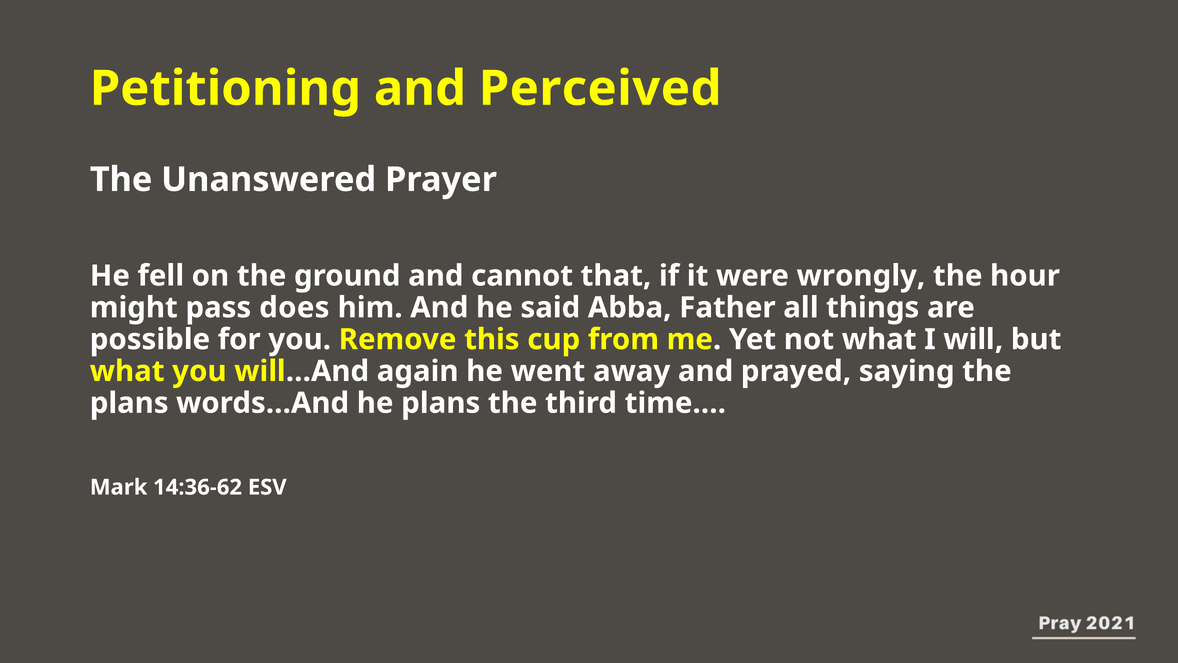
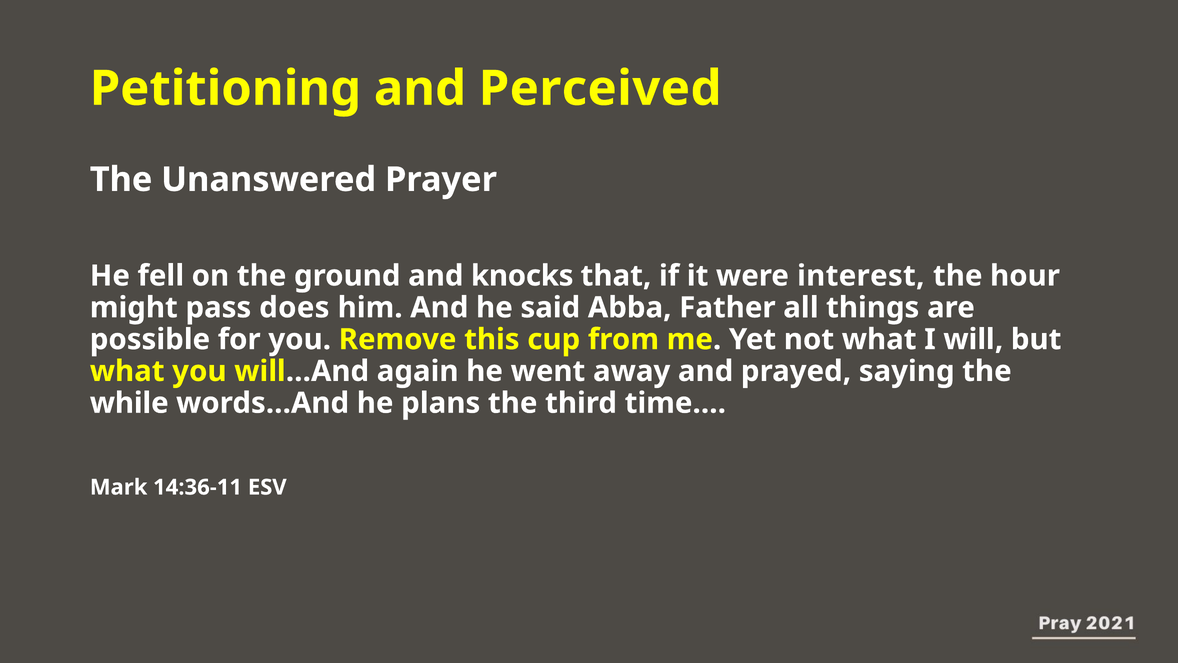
cannot: cannot -> knocks
wrongly: wrongly -> interest
plans at (129, 403): plans -> while
14:36-62: 14:36-62 -> 14:36-11
